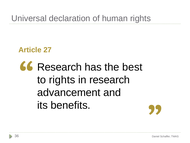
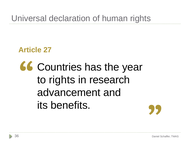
Research at (59, 67): Research -> Countries
best: best -> year
